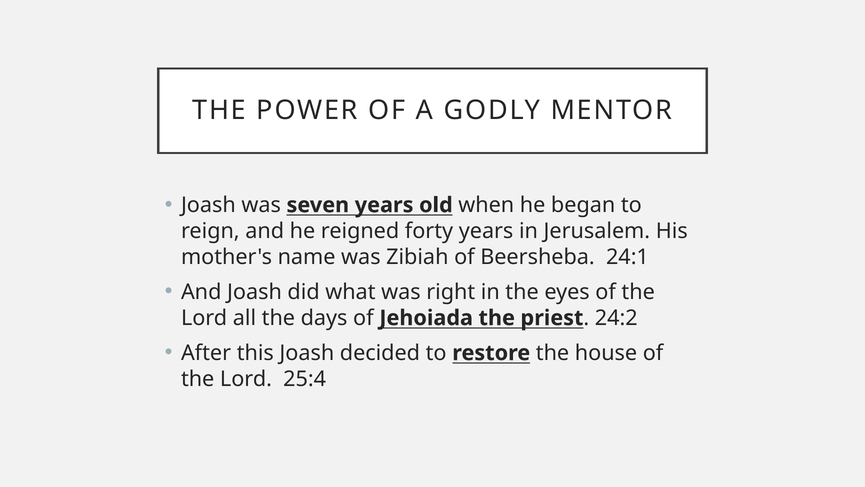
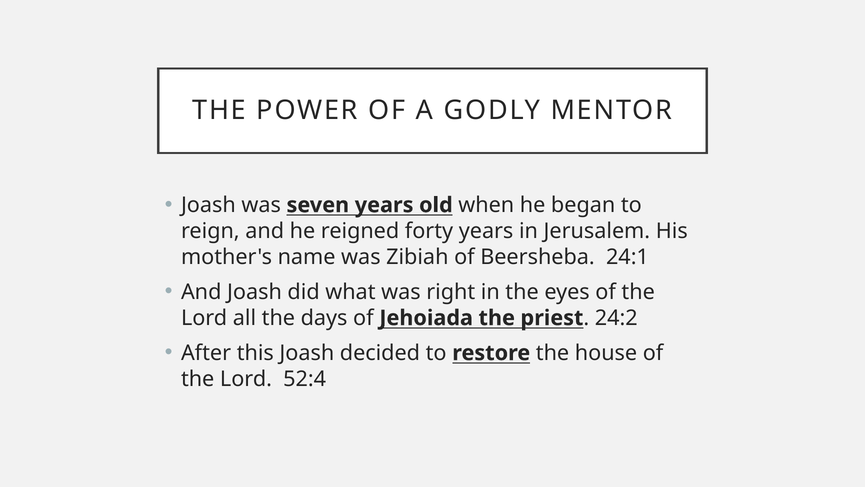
25:4: 25:4 -> 52:4
